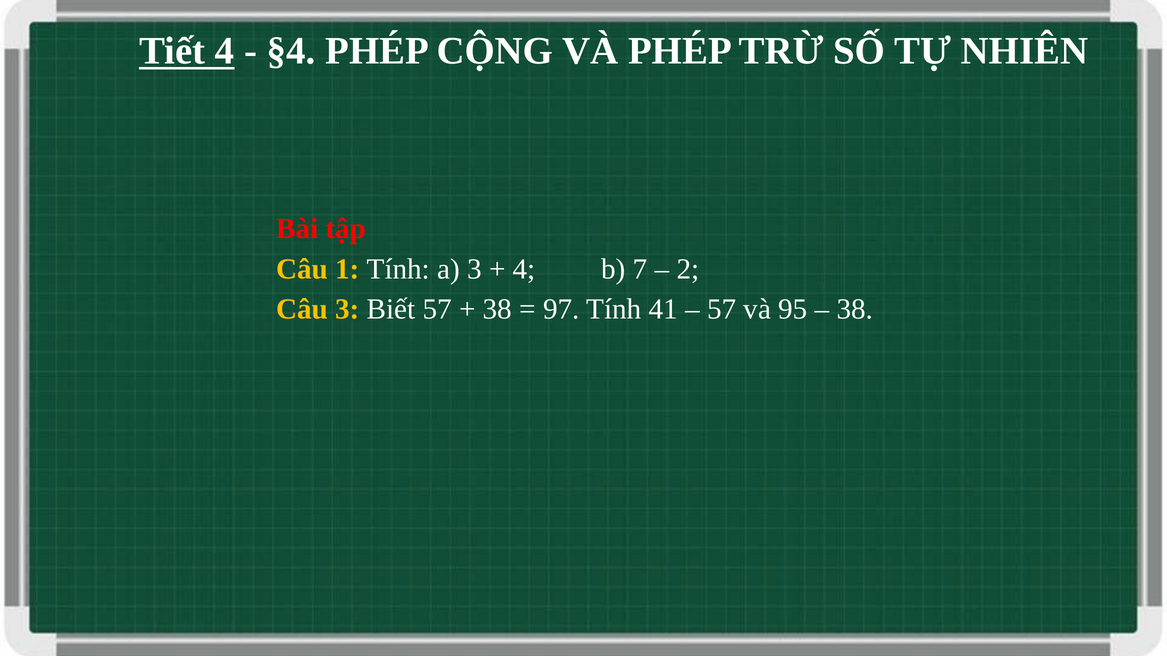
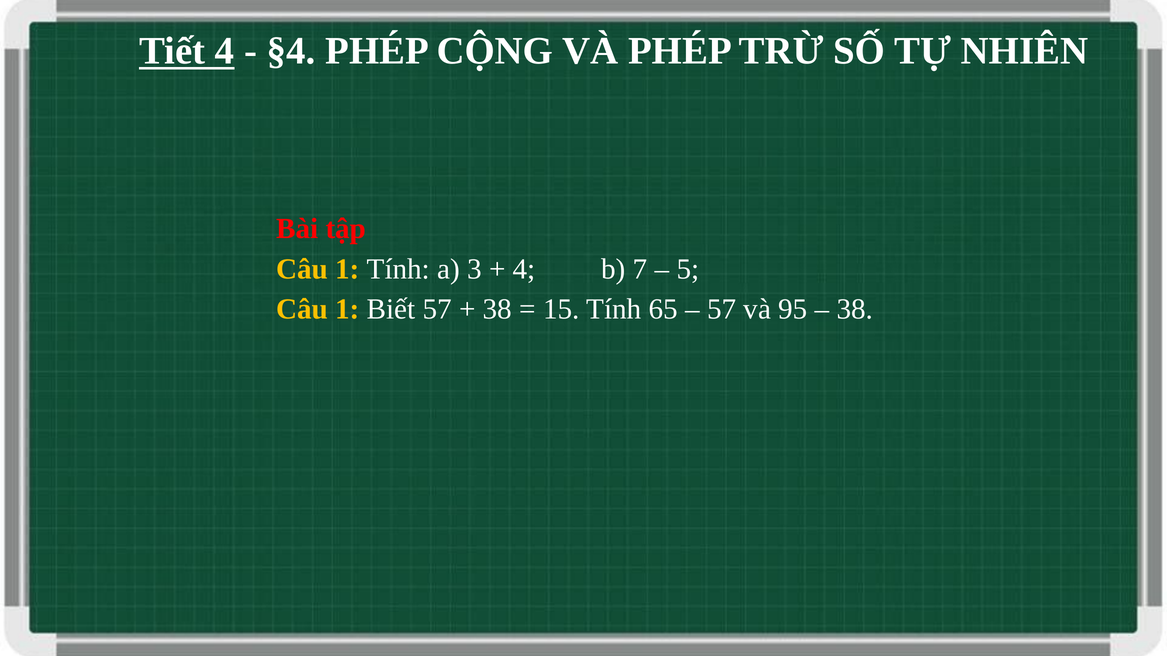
2: 2 -> 5
3 at (347, 309): 3 -> 1
97: 97 -> 15
41: 41 -> 65
